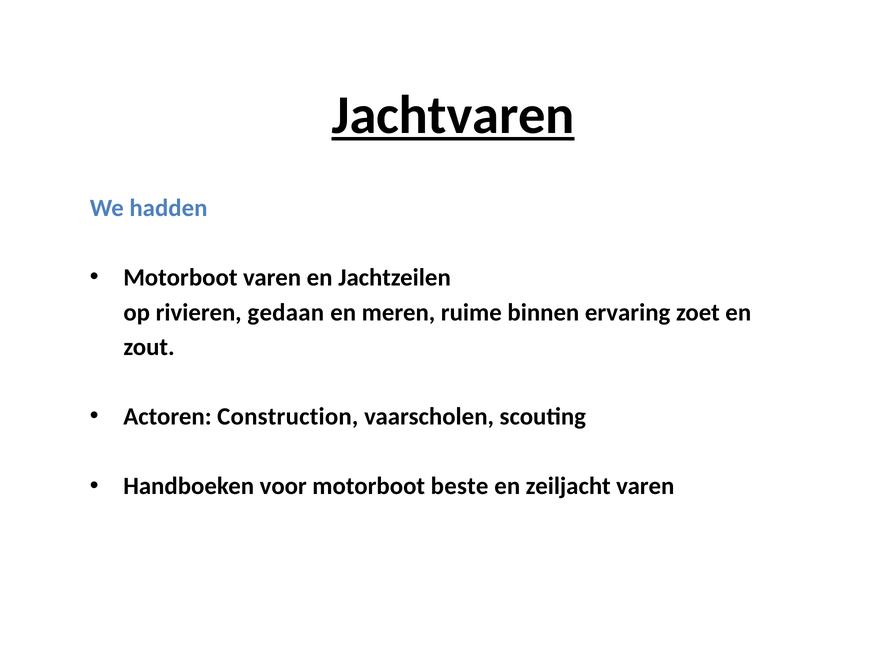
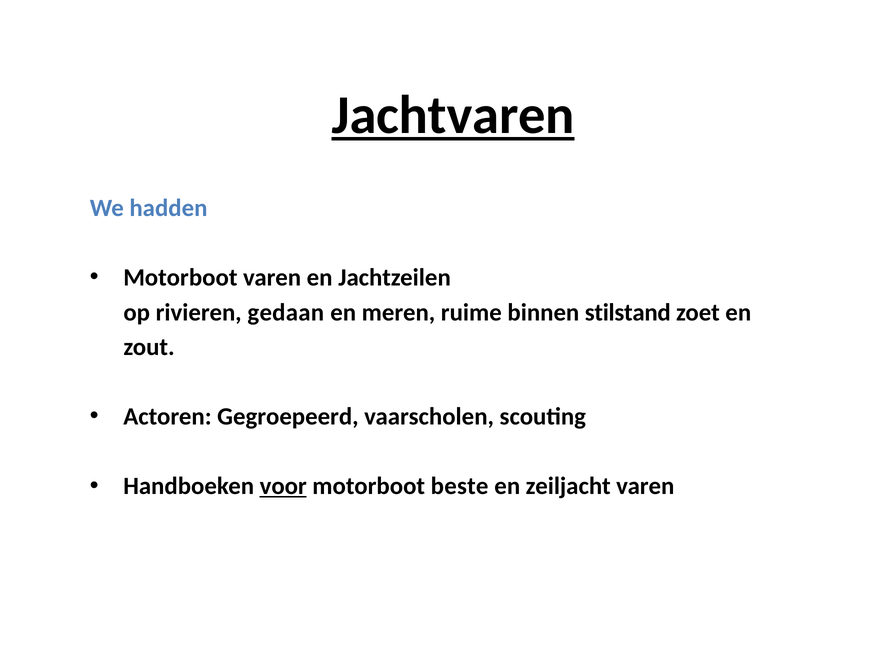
ervaring: ervaring -> stilstand
Construction: Construction -> Gegroepeerd
voor underline: none -> present
